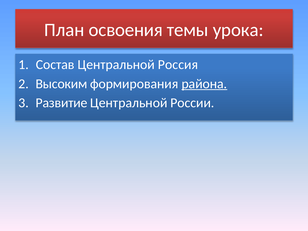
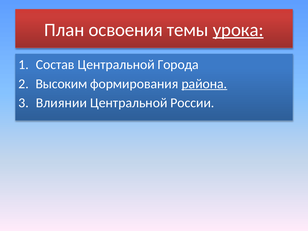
урока underline: none -> present
Россия: Россия -> Города
Развитие: Развитие -> Влиянии
